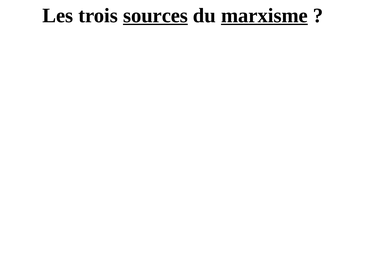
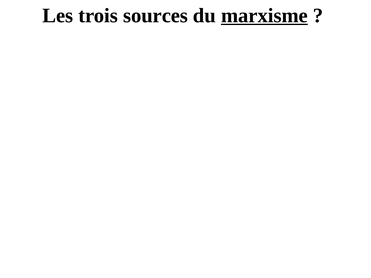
sources underline: present -> none
